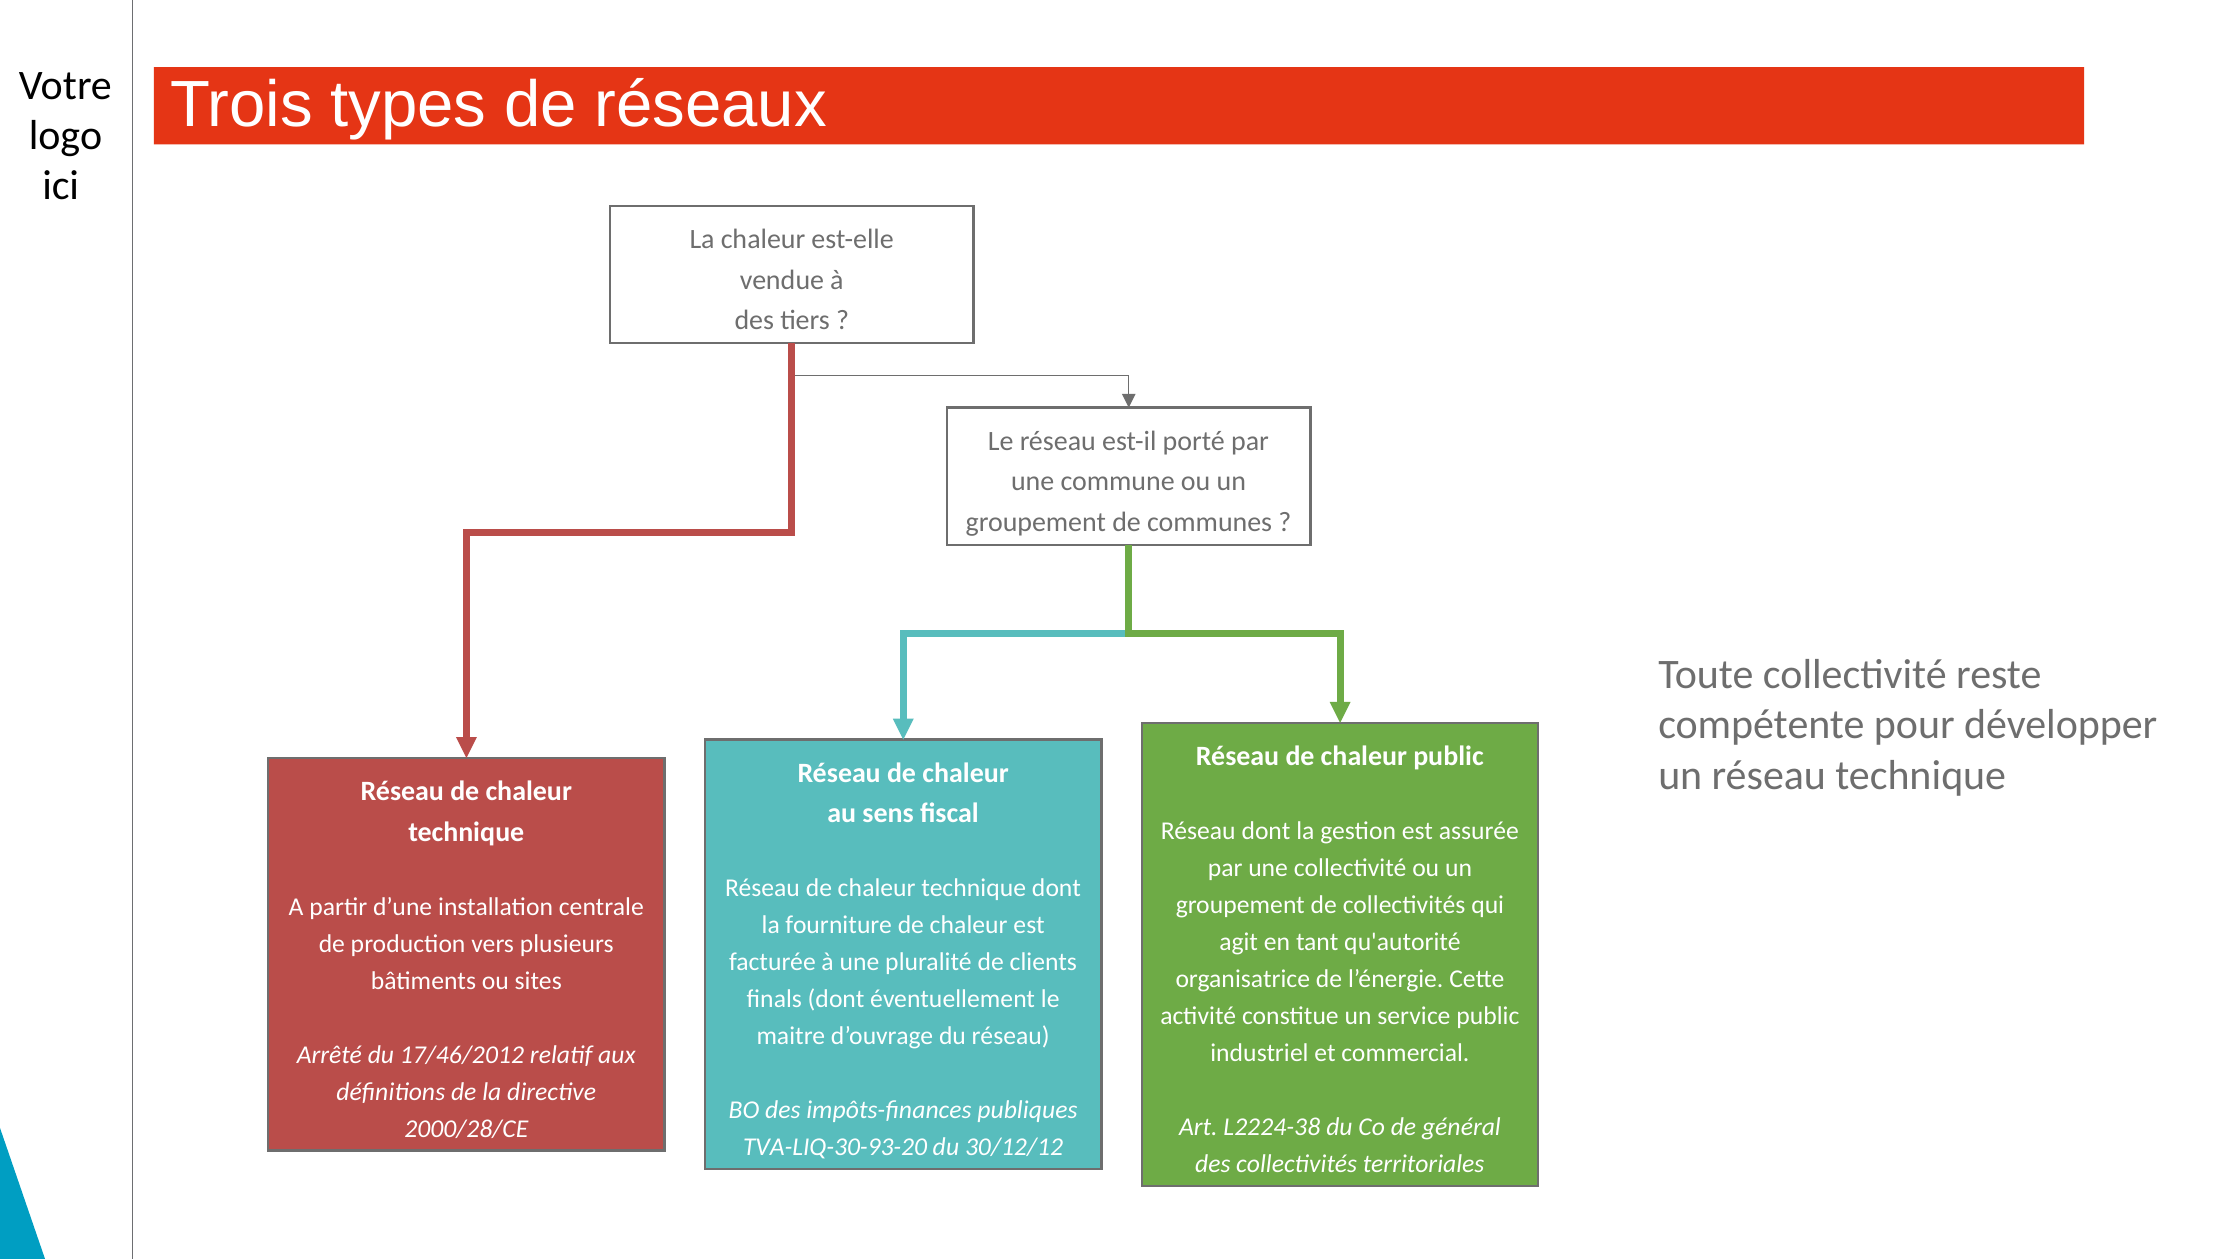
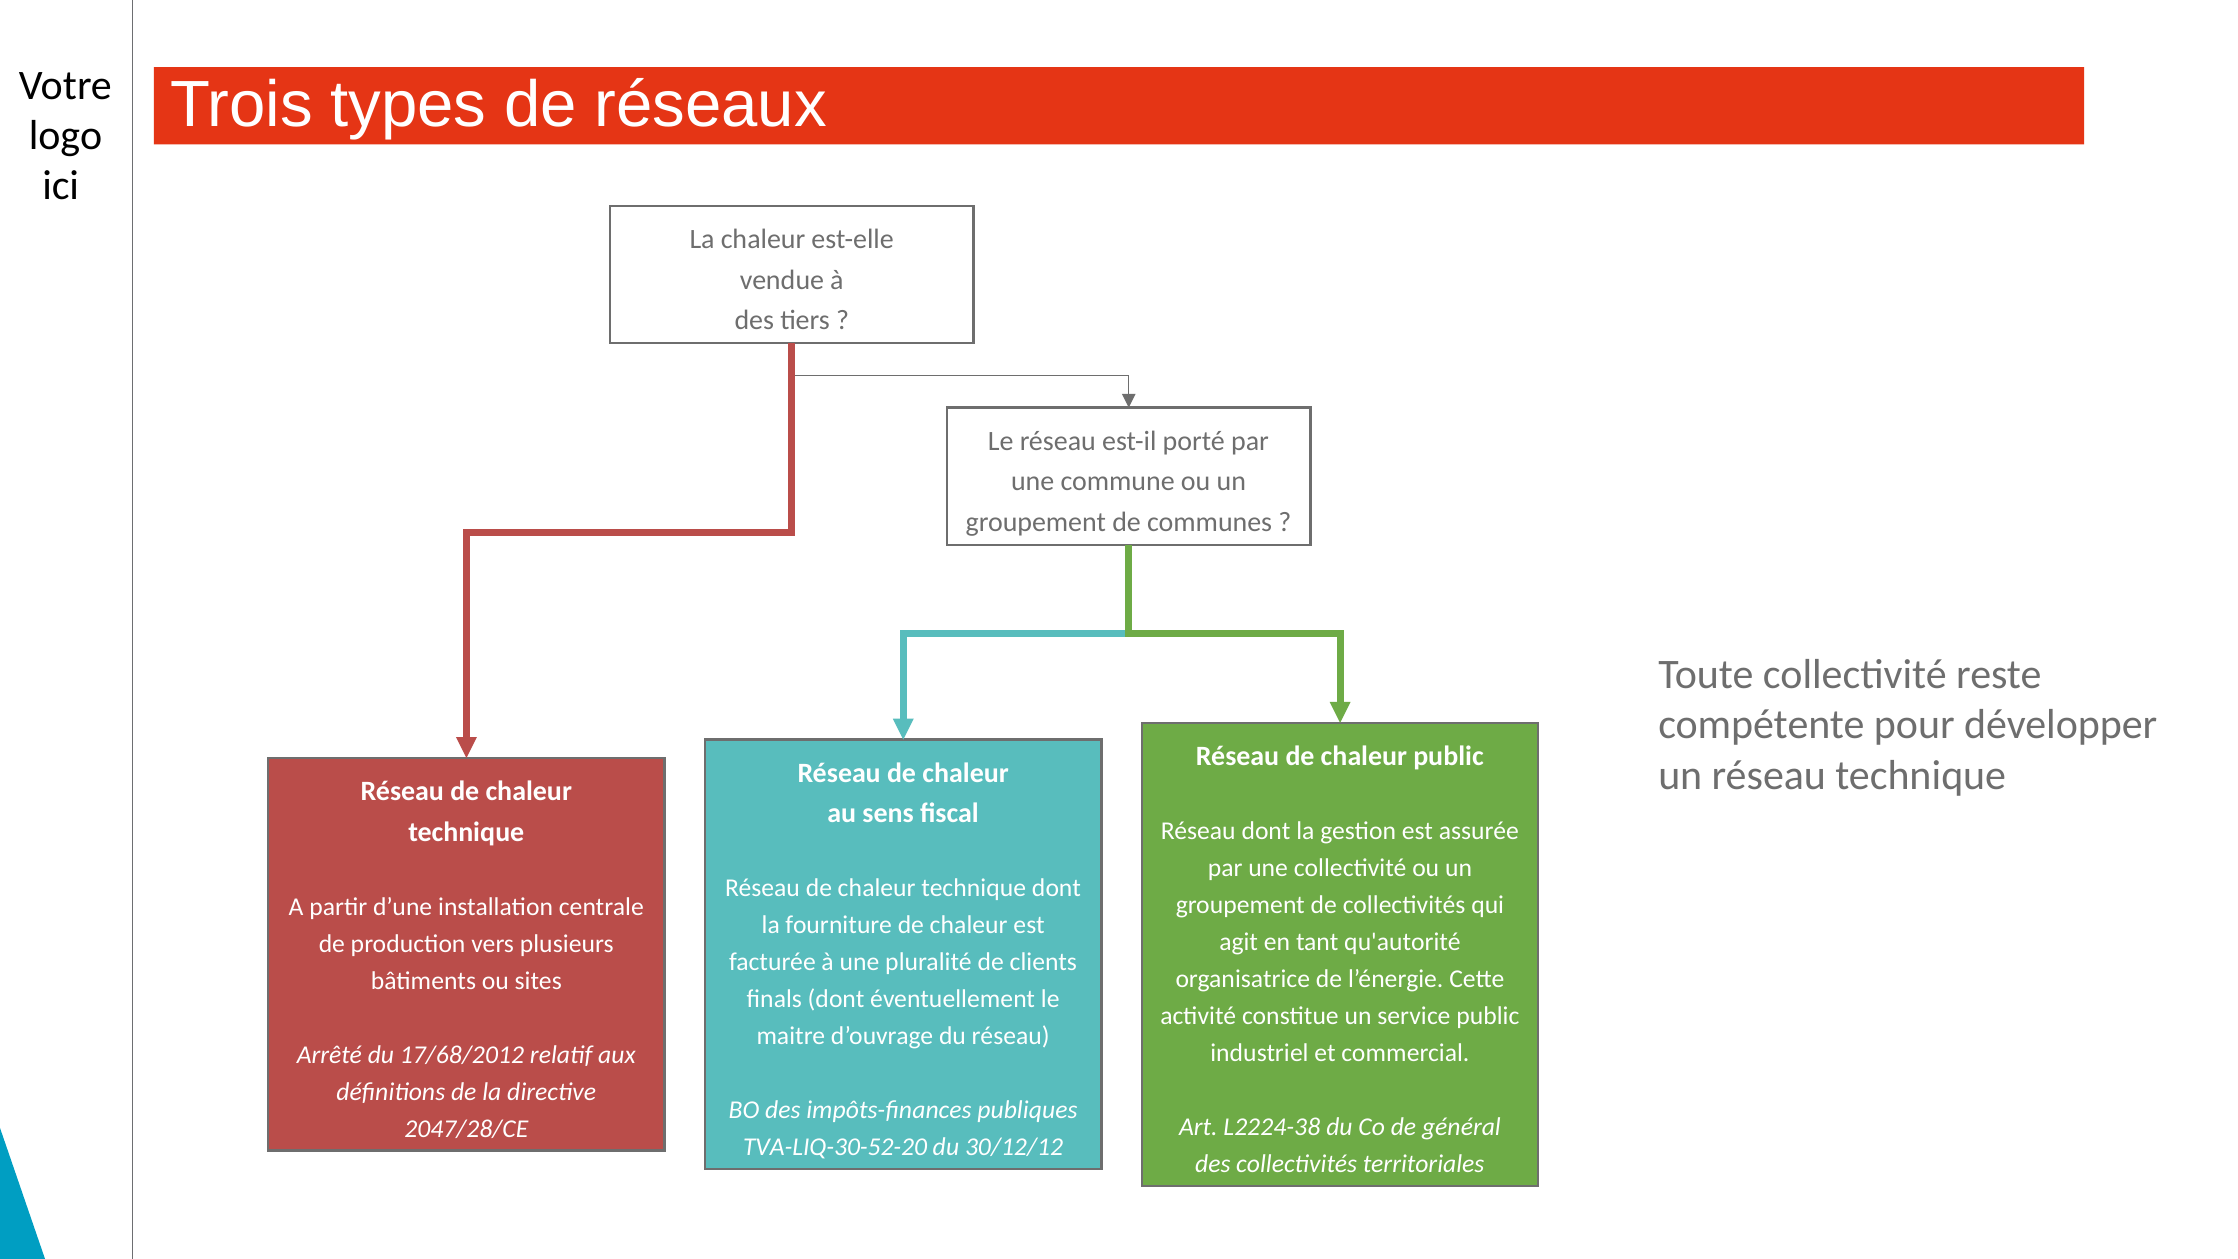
17/46/2012: 17/46/2012 -> 17/68/2012
2000/28/CE: 2000/28/CE -> 2047/28/CE
TVA-LIQ-30-93-20: TVA-LIQ-30-93-20 -> TVA-LIQ-30-52-20
